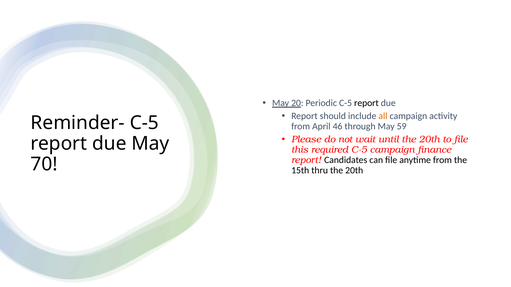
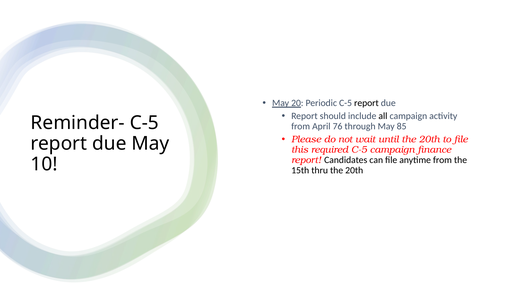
all colour: orange -> black
46: 46 -> 76
59: 59 -> 85
70: 70 -> 10
